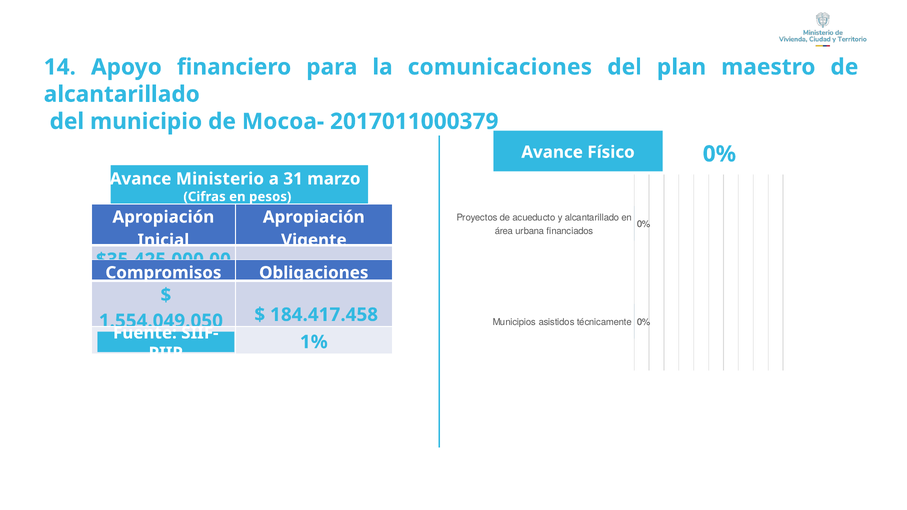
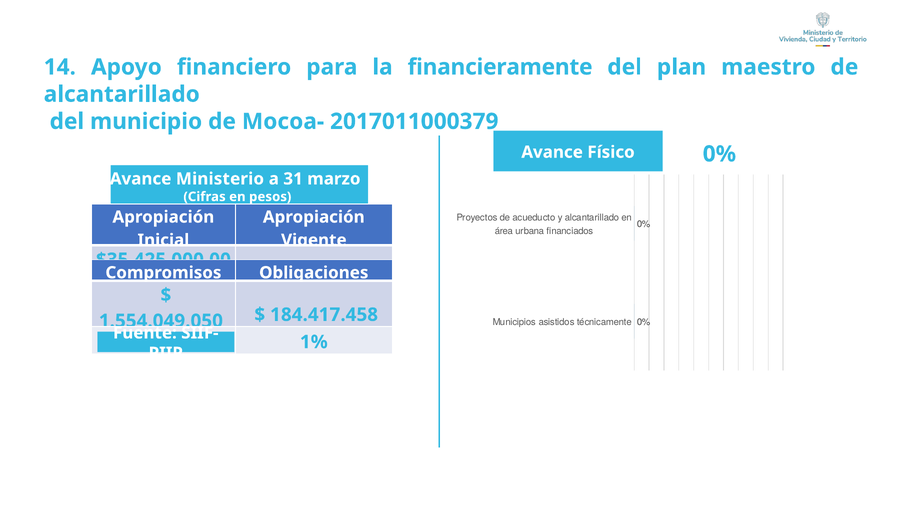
comunicaciones: comunicaciones -> financieramente
